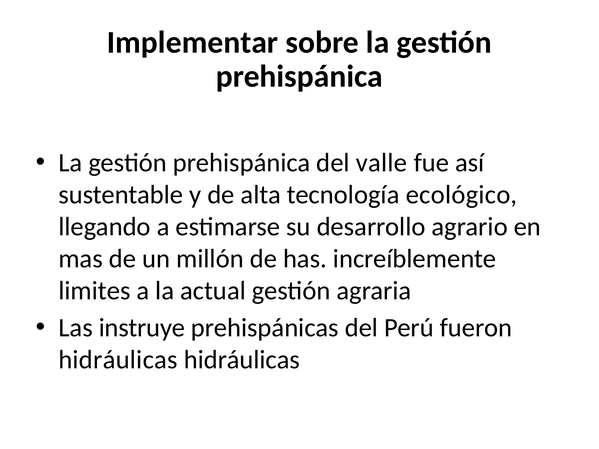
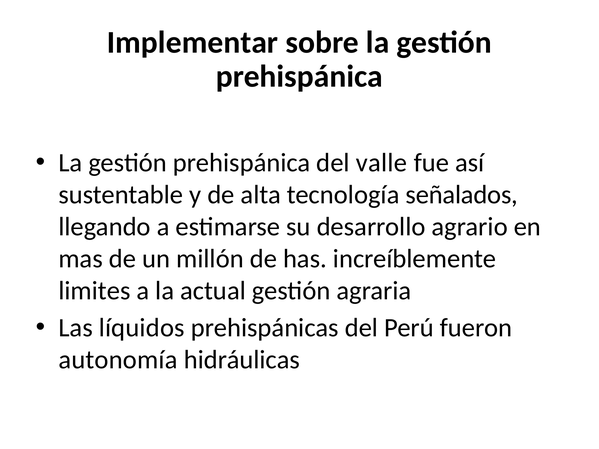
ecológico: ecológico -> señalados
instruye: instruye -> líquidos
hidráulicas at (118, 360): hidráulicas -> autonomía
